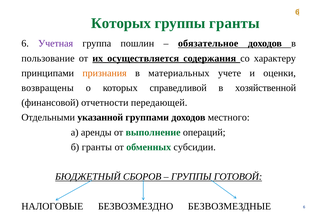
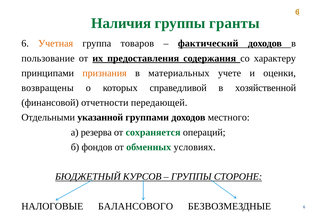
Которых at (121, 23): Которых -> Наличия
Учетная colour: purple -> orange
пошлин: пошлин -> товаров
обязательное: обязательное -> фактический
осуществляется: осуществляется -> предоставления
аренды: аренды -> резерва
выполнение: выполнение -> сохраняется
б гранты: гранты -> фондов
субсидии: субсидии -> условиях
СБОРОВ: СБОРОВ -> КУРСОВ
ГОТОВОЙ: ГОТОВОЙ -> СТОРОНЕ
БЕЗВОЗМЕЗДНО: БЕЗВОЗМЕЗДНО -> БАЛАНСОВОГО
